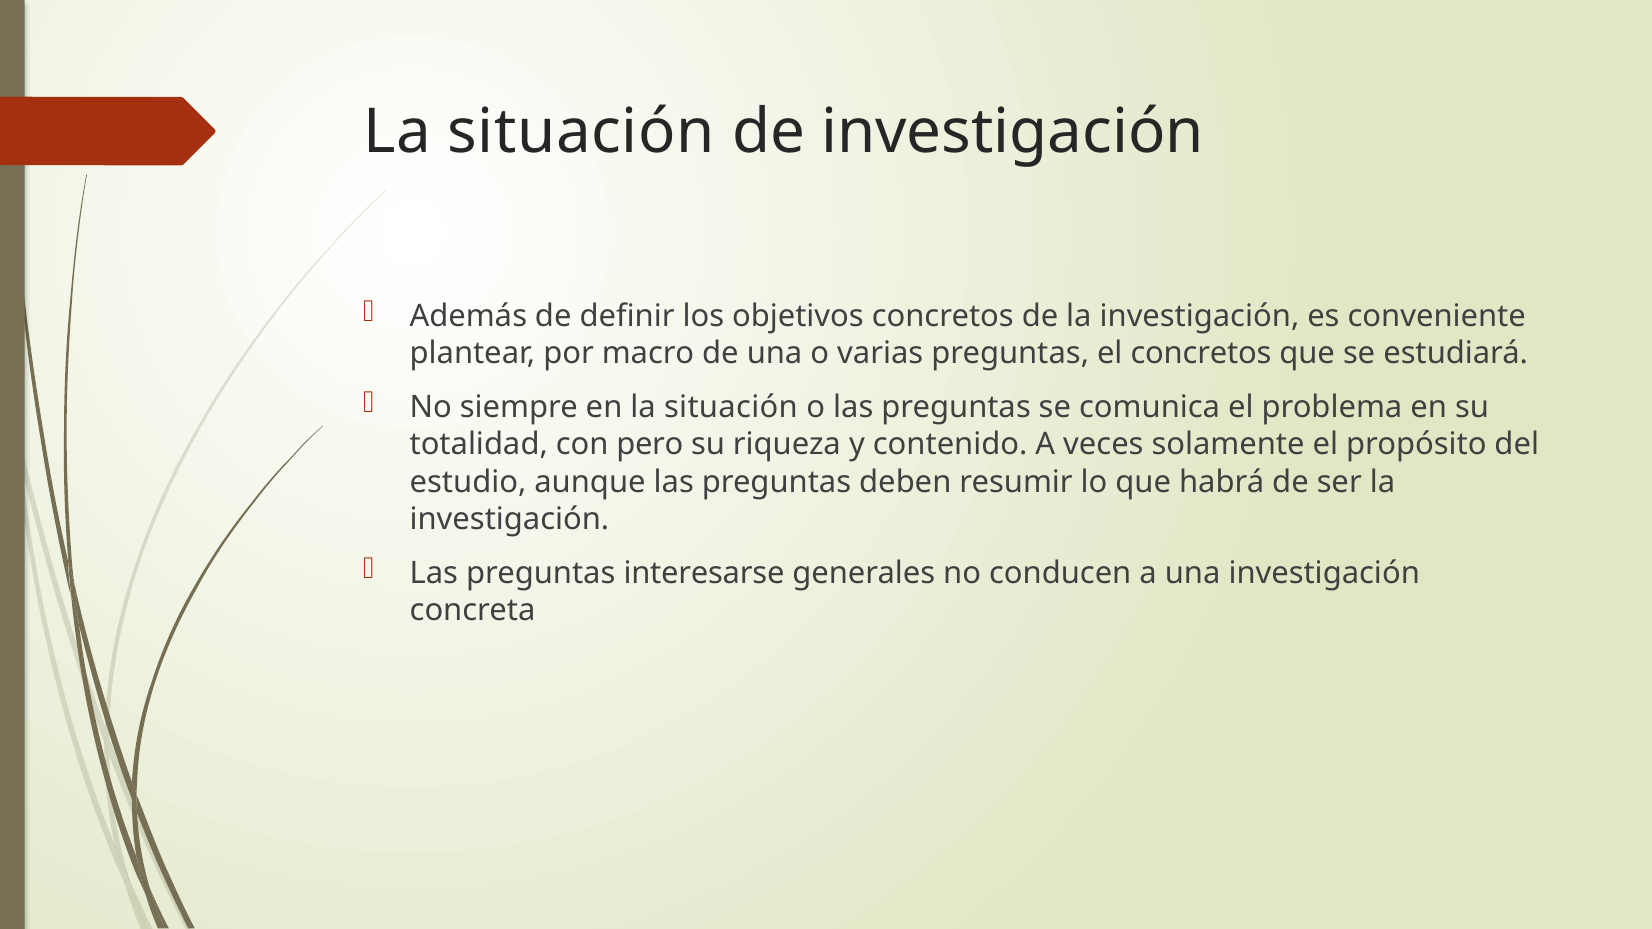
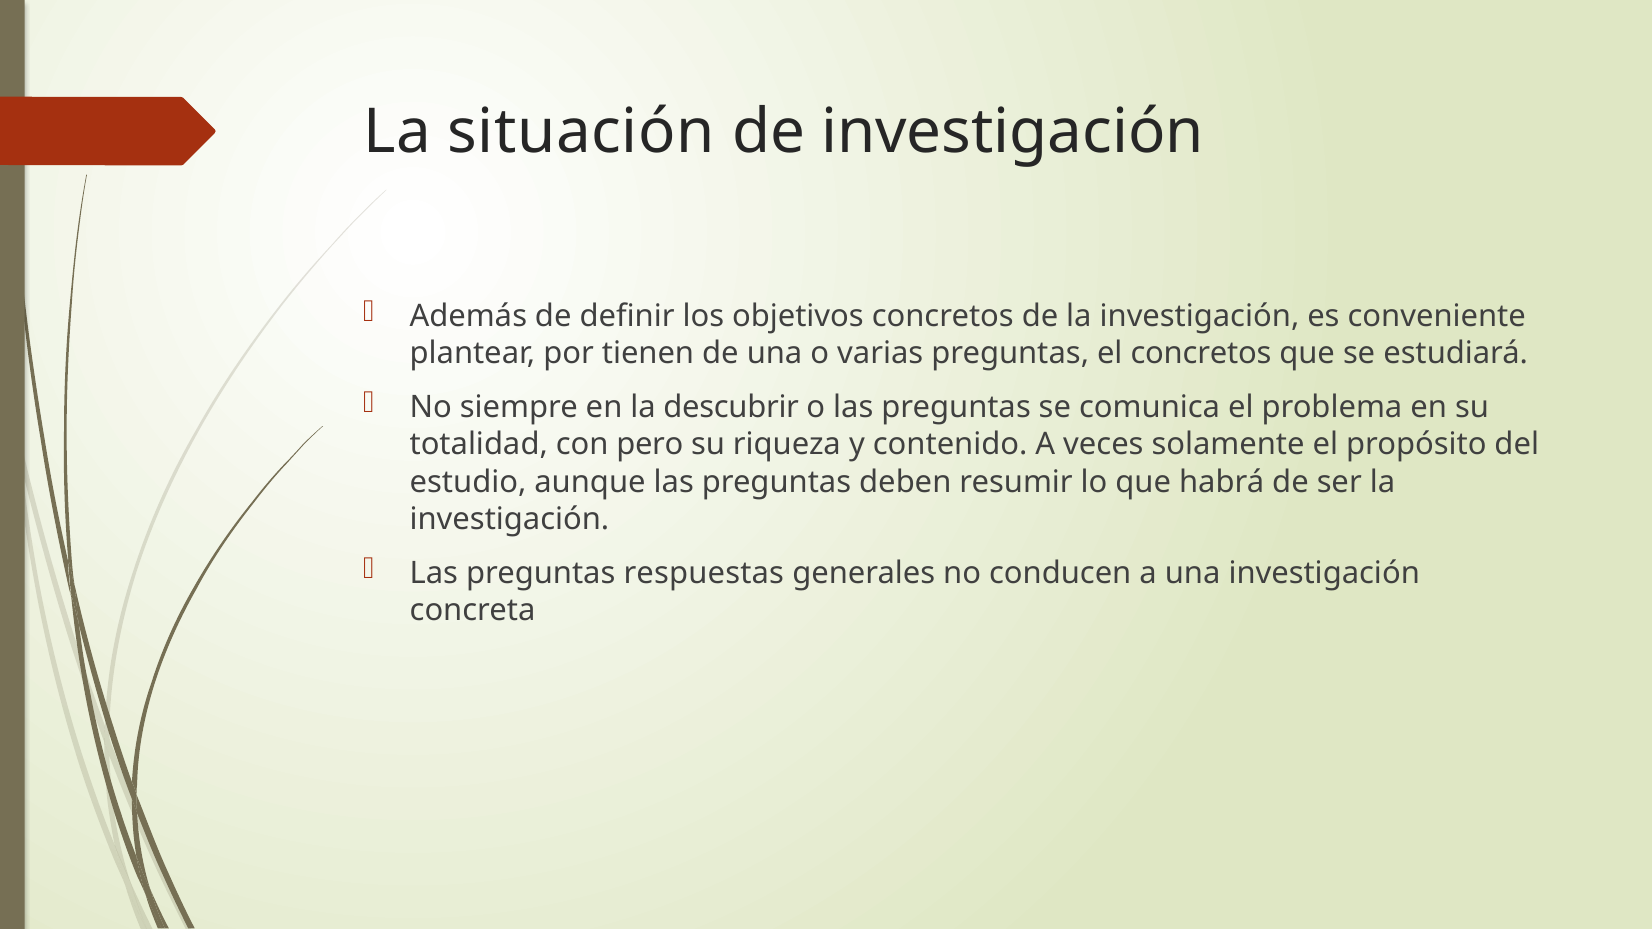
macro: macro -> tienen
en la situación: situación -> descubrir
interesarse: interesarse -> respuestas
